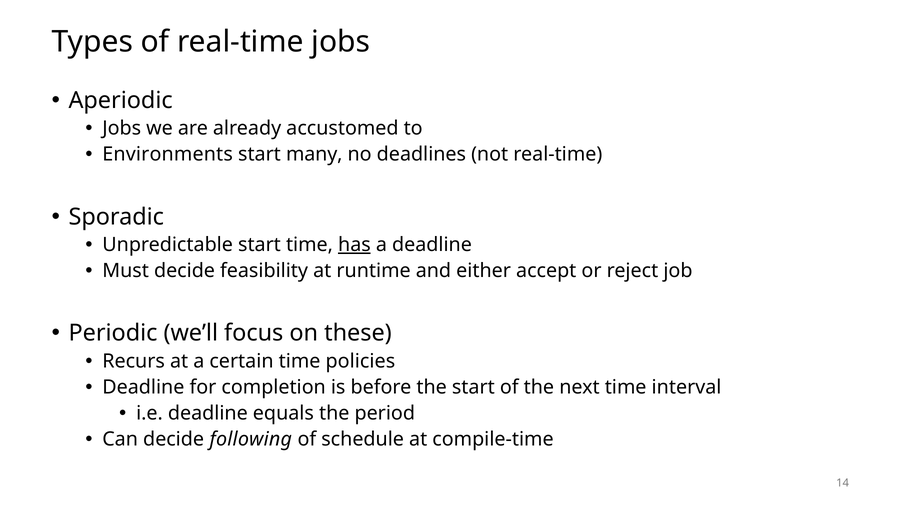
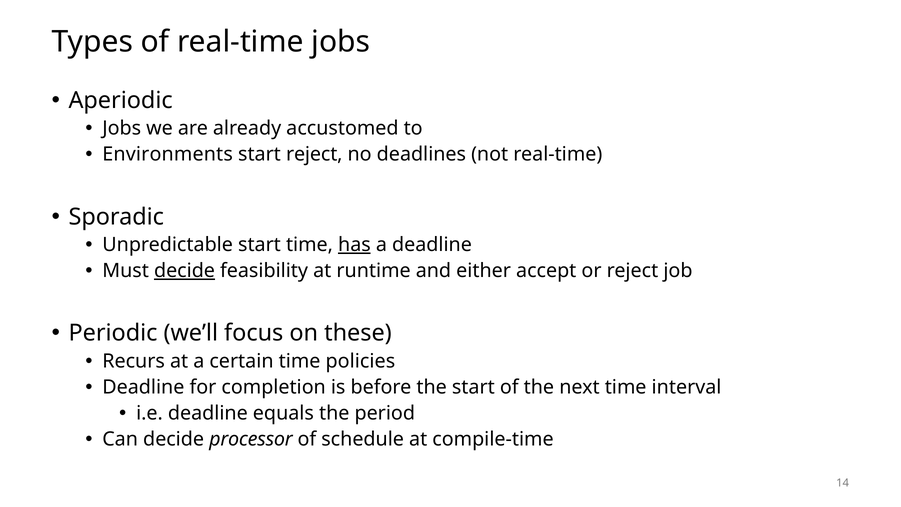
start many: many -> reject
decide at (185, 271) underline: none -> present
following: following -> processor
